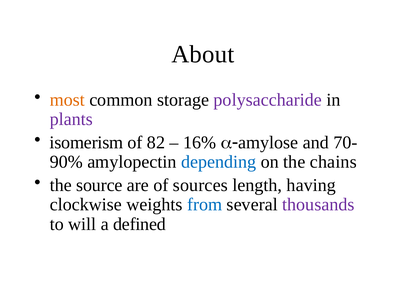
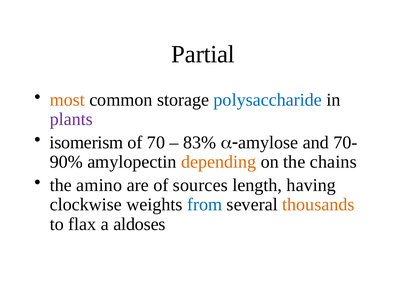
About: About -> Partial
polysaccharide colour: purple -> blue
82: 82 -> 70
16%: 16% -> 83%
depending colour: blue -> orange
source: source -> amino
thousands colour: purple -> orange
will: will -> flax
defined: defined -> aldoses
